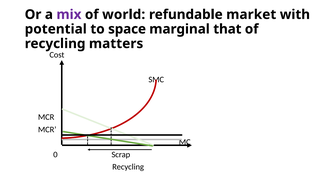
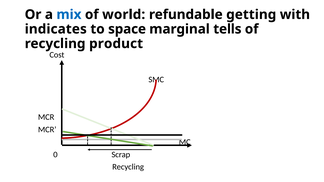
mix colour: purple -> blue
market: market -> getting
potential: potential -> indicates
that: that -> tells
matters: matters -> product
